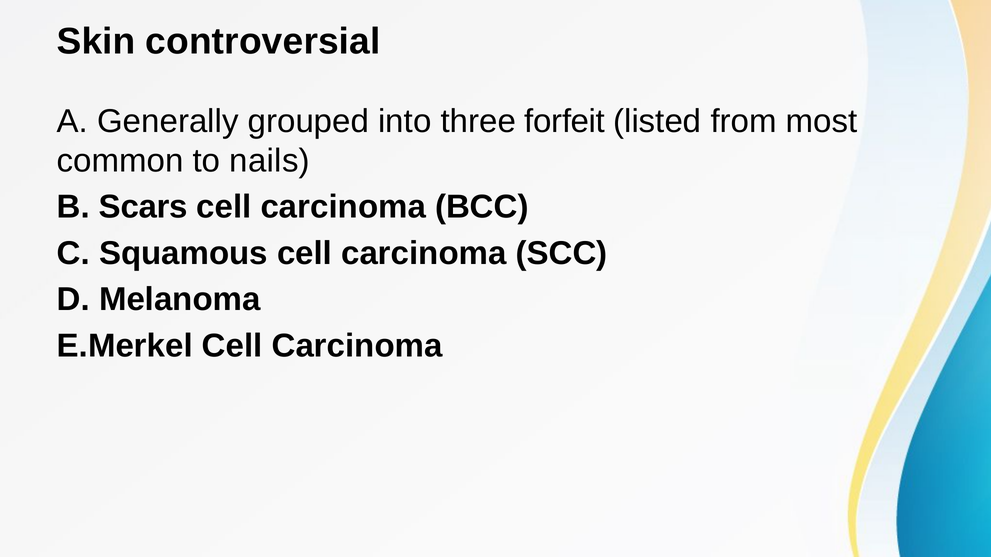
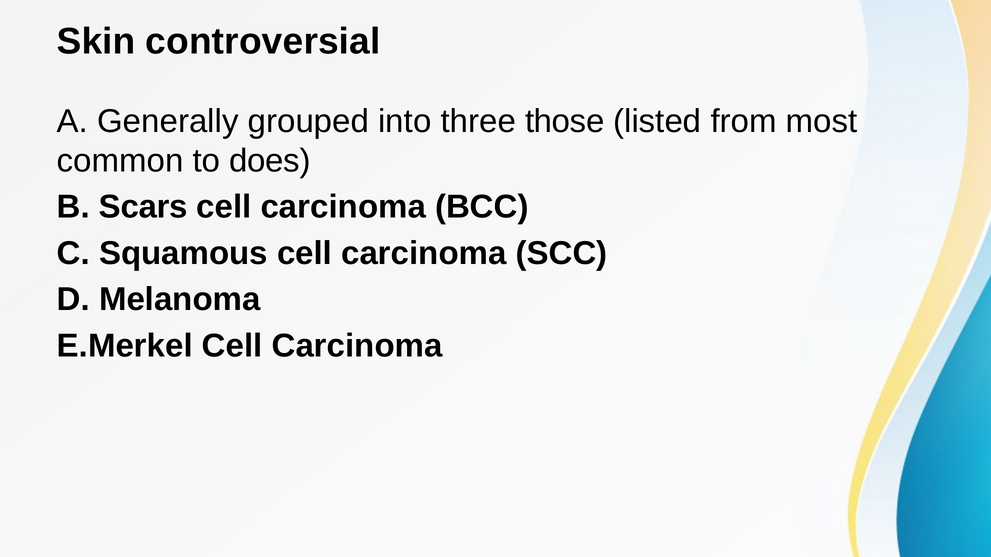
forfeit: forfeit -> those
nails: nails -> does
